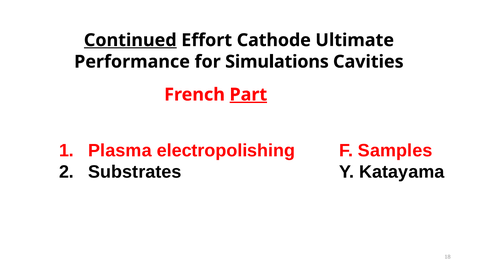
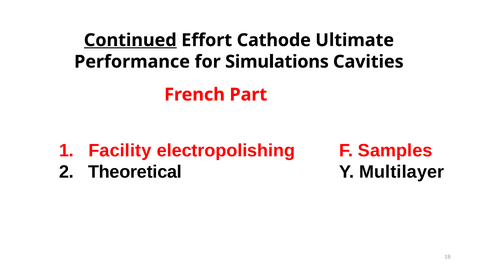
Part underline: present -> none
Plasma: Plasma -> Facility
Substrates: Substrates -> Theoretical
Katayama: Katayama -> Multilayer
